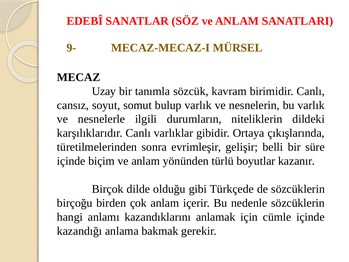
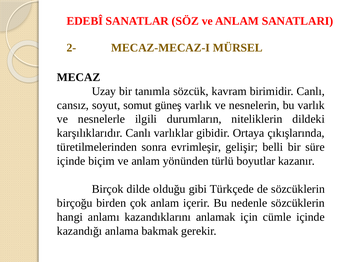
9-: 9- -> 2-
bulup: bulup -> güneş
